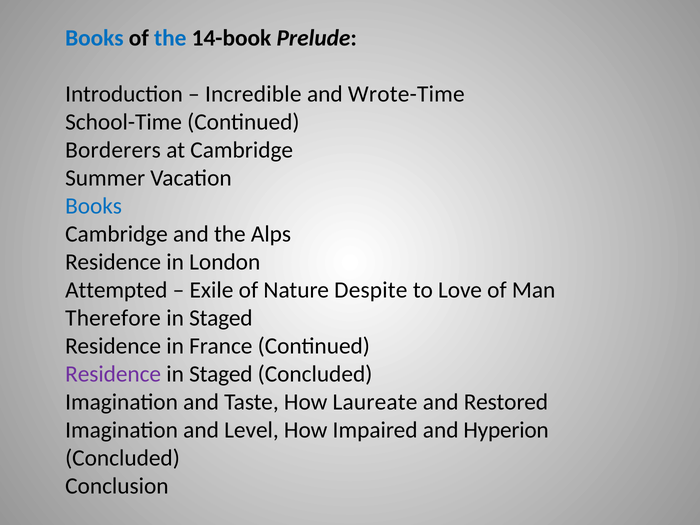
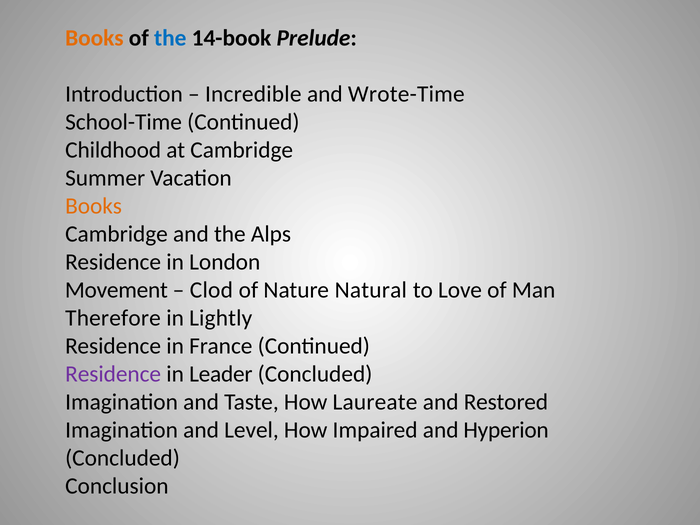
Books at (94, 38) colour: blue -> orange
Borderers: Borderers -> Childhood
Books at (94, 206) colour: blue -> orange
Attempted: Attempted -> Movement
Exile: Exile -> Clod
Despite: Despite -> Natural
Staged at (221, 318): Staged -> Lightly
Staged at (221, 374): Staged -> Leader
